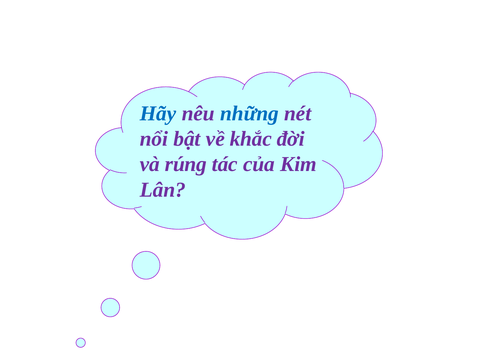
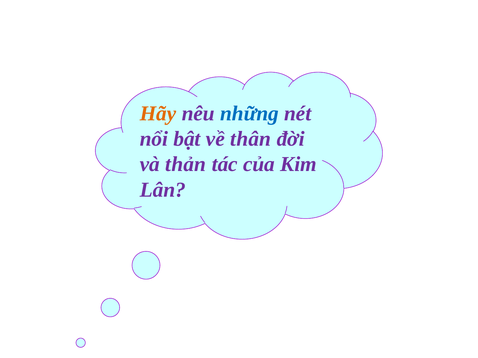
Hãy colour: blue -> orange
khắc: khắc -> thân
rúng: rúng -> thản
